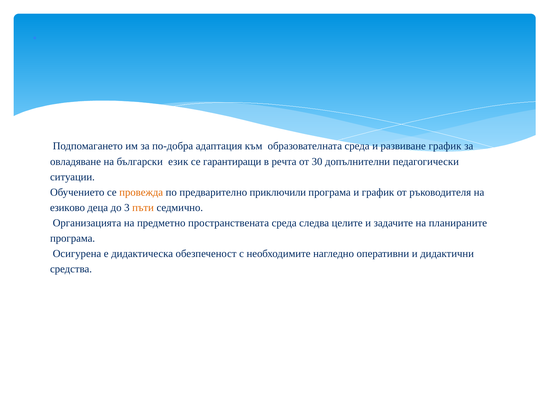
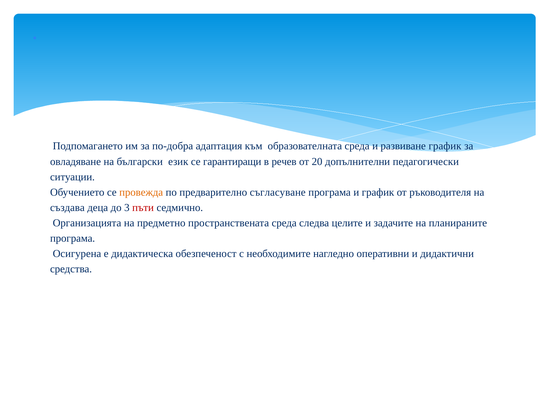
речта: речта -> речев
30: 30 -> 20
приключили: приключили -> съгласуване
езиково: езиково -> създава
пъти colour: orange -> red
